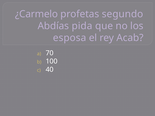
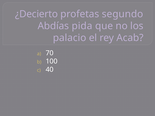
¿Carmelo: ¿Carmelo -> ¿Decierto
esposa: esposa -> palacio
